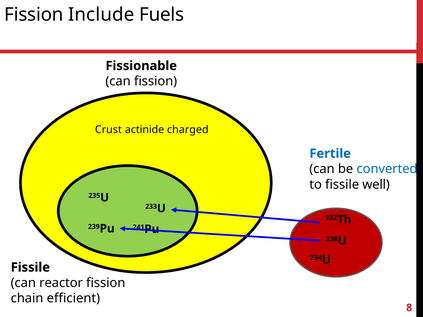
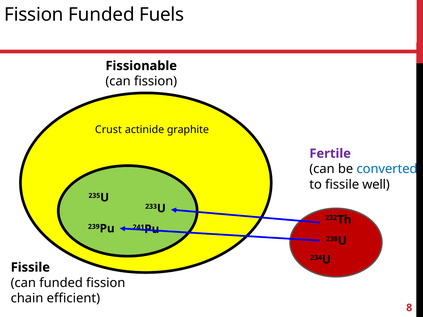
Fission Include: Include -> Funded
charged: charged -> graphite
Fertile colour: blue -> purple
can reactor: reactor -> funded
